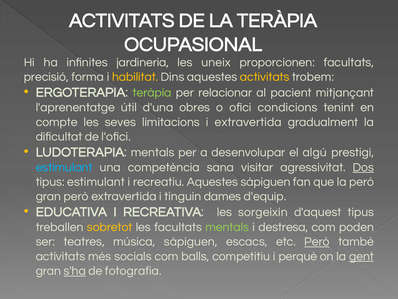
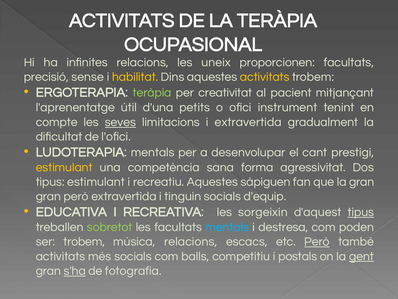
infinites jardineria: jardineria -> relacions
forma: forma -> sense
relacionar: relacionar -> creativitat
obres: obres -> petits
condicions: condicions -> instrument
seves underline: none -> present
algú: algú -> cant
estimulant at (64, 167) colour: light blue -> yellow
visitar: visitar -> forma
Dos underline: present -> none
la però: però -> gran
tinguin dames: dames -> socials
tipus at (361, 212) underline: none -> present
sobretot colour: yellow -> light green
mentals at (227, 227) colour: light green -> light blue
ser teatres: teatres -> trobem
música sàpiguen: sàpiguen -> relacions
perquè: perquè -> postals
